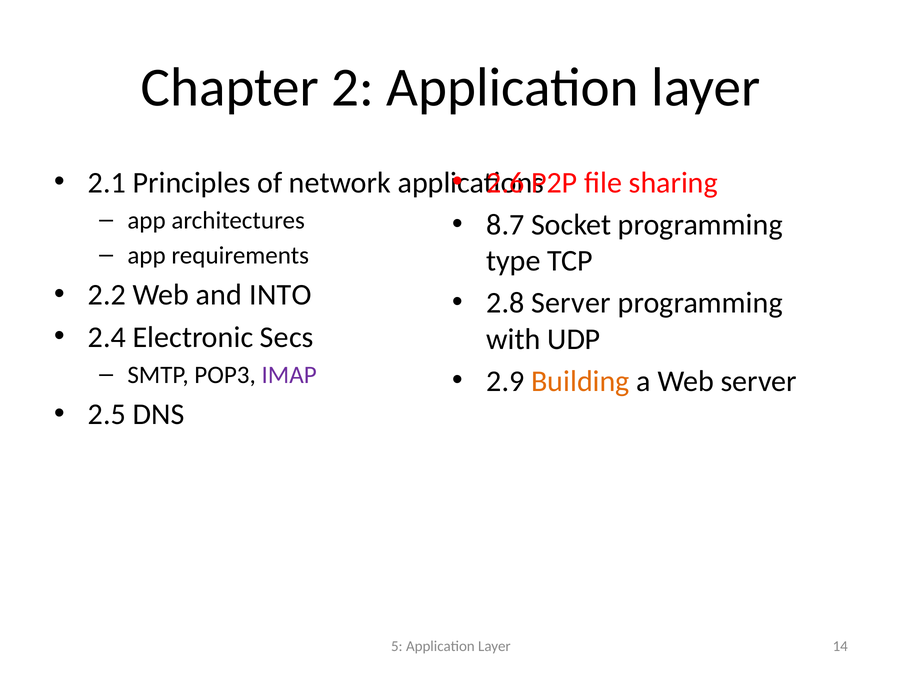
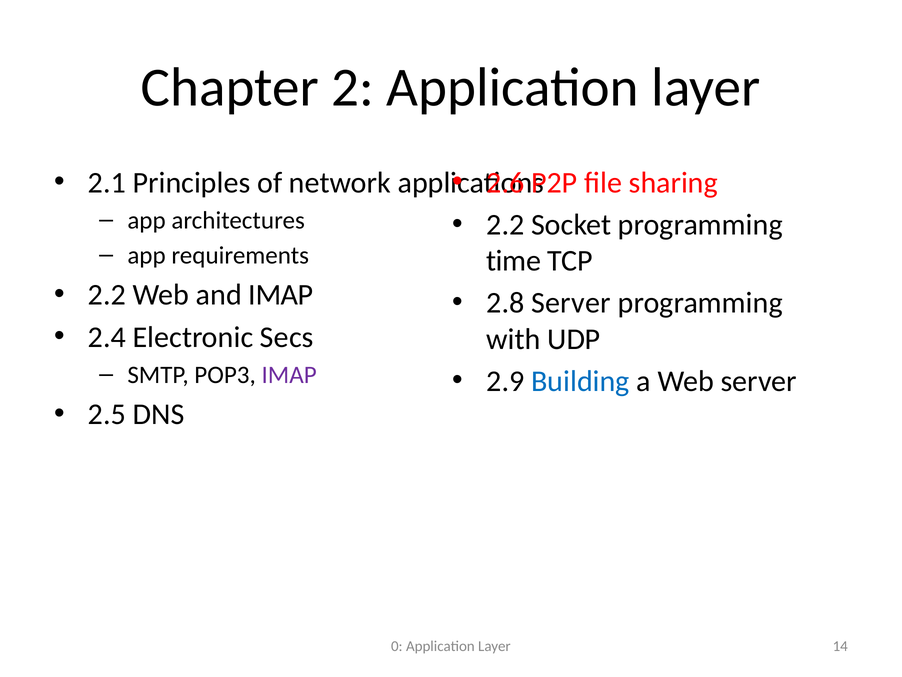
8.7 at (505, 225): 8.7 -> 2.2
type: type -> time
and INTO: INTO -> IMAP
Building colour: orange -> blue
5: 5 -> 0
